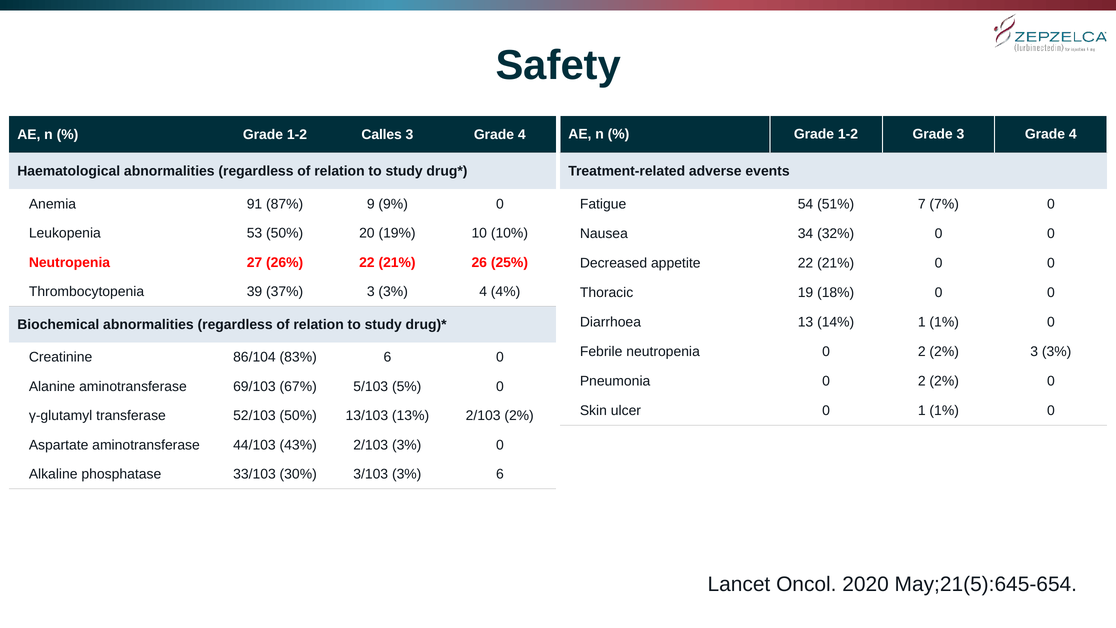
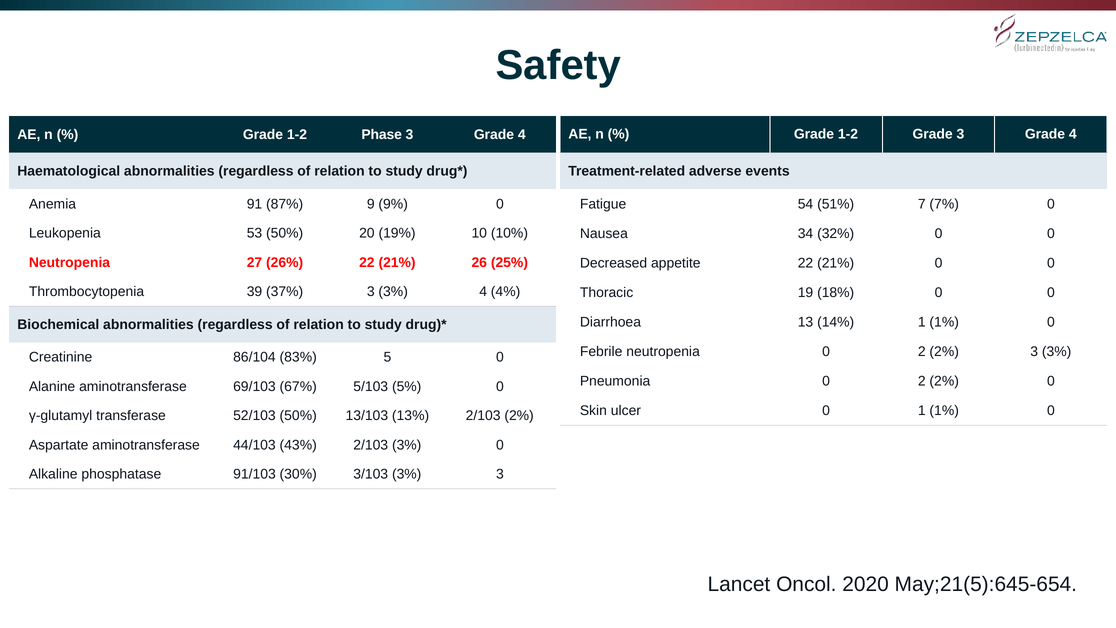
Calles: Calles -> Phase
83% 6: 6 -> 5
33/103: 33/103 -> 91/103
3% 6: 6 -> 3
